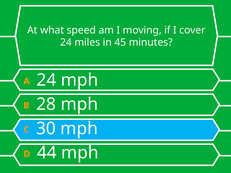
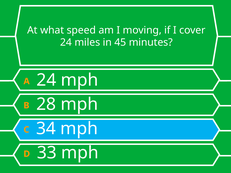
30: 30 -> 34
44: 44 -> 33
